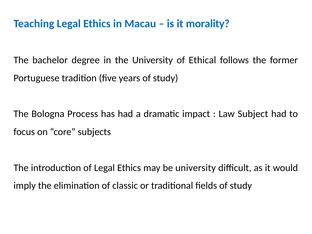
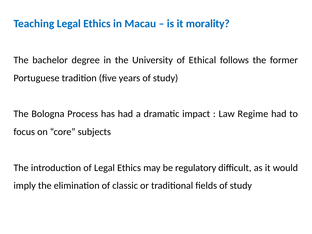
Subject: Subject -> Regime
be university: university -> regulatory
